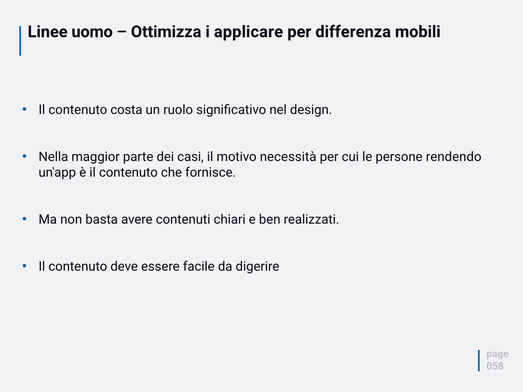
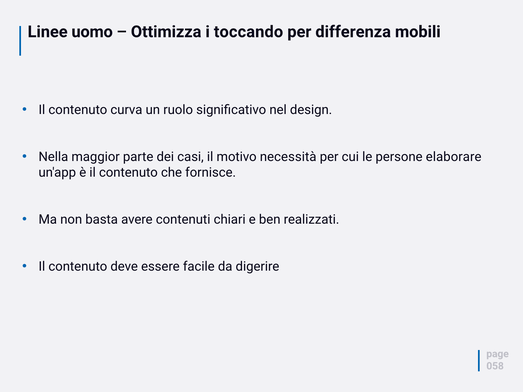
applicare: applicare -> toccando
costa: costa -> curva
rendendo: rendendo -> elaborare
